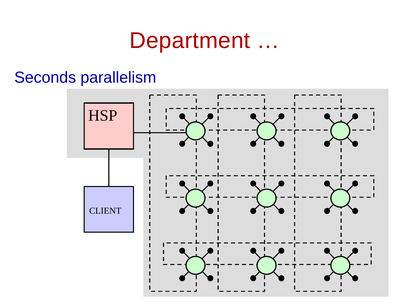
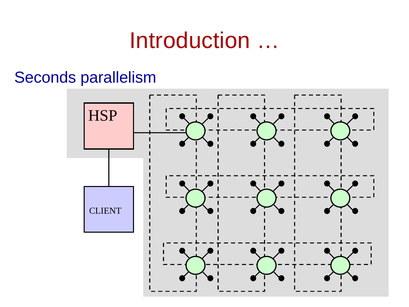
Department: Department -> Introduction
